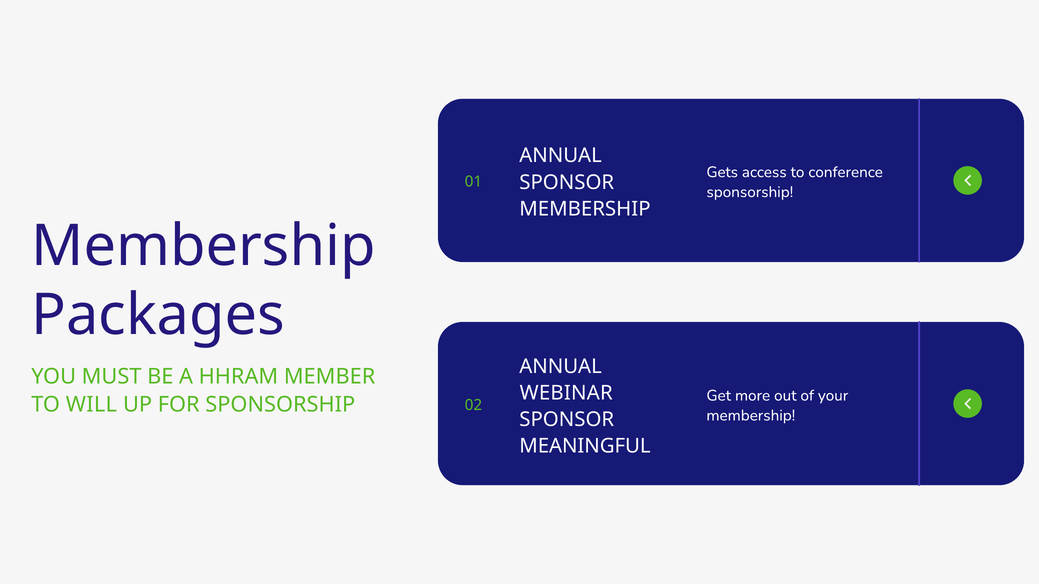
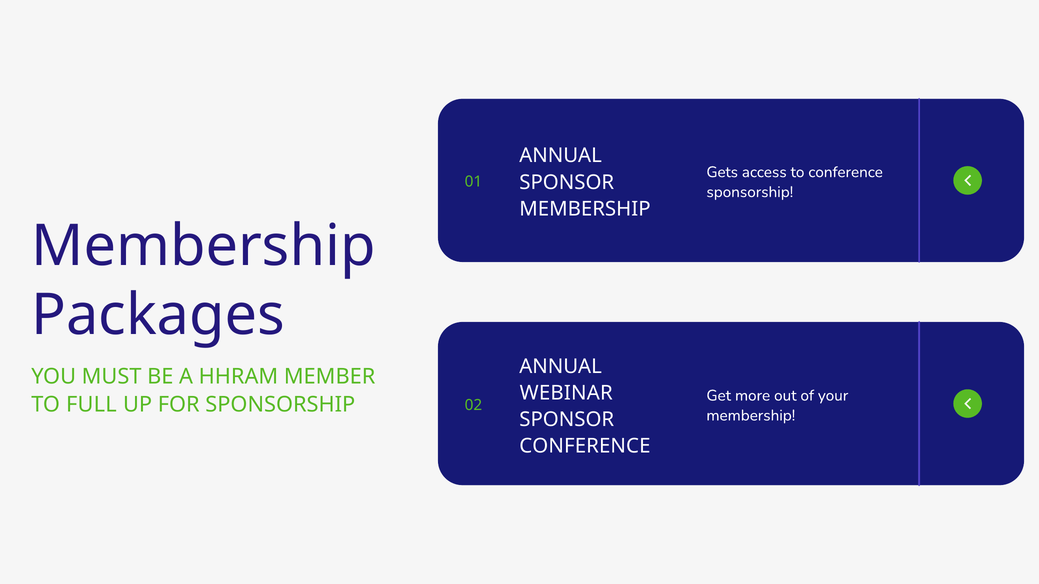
WILL: WILL -> FULL
MEANINGFUL at (585, 446): MEANINGFUL -> CONFERENCE
